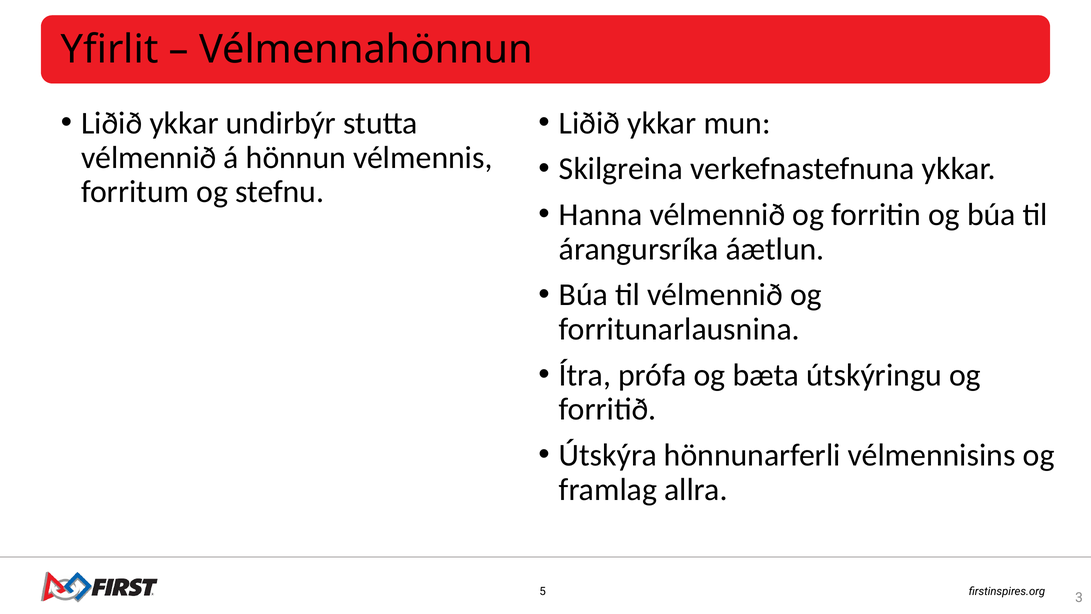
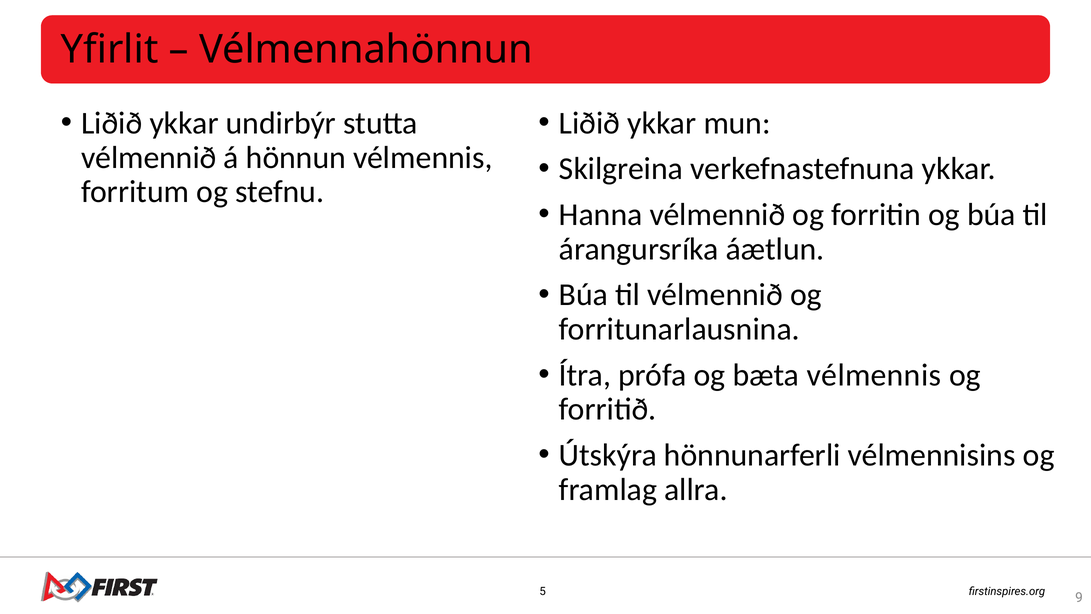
bæta útskýringu: útskýringu -> vélmennis
3: 3 -> 9
